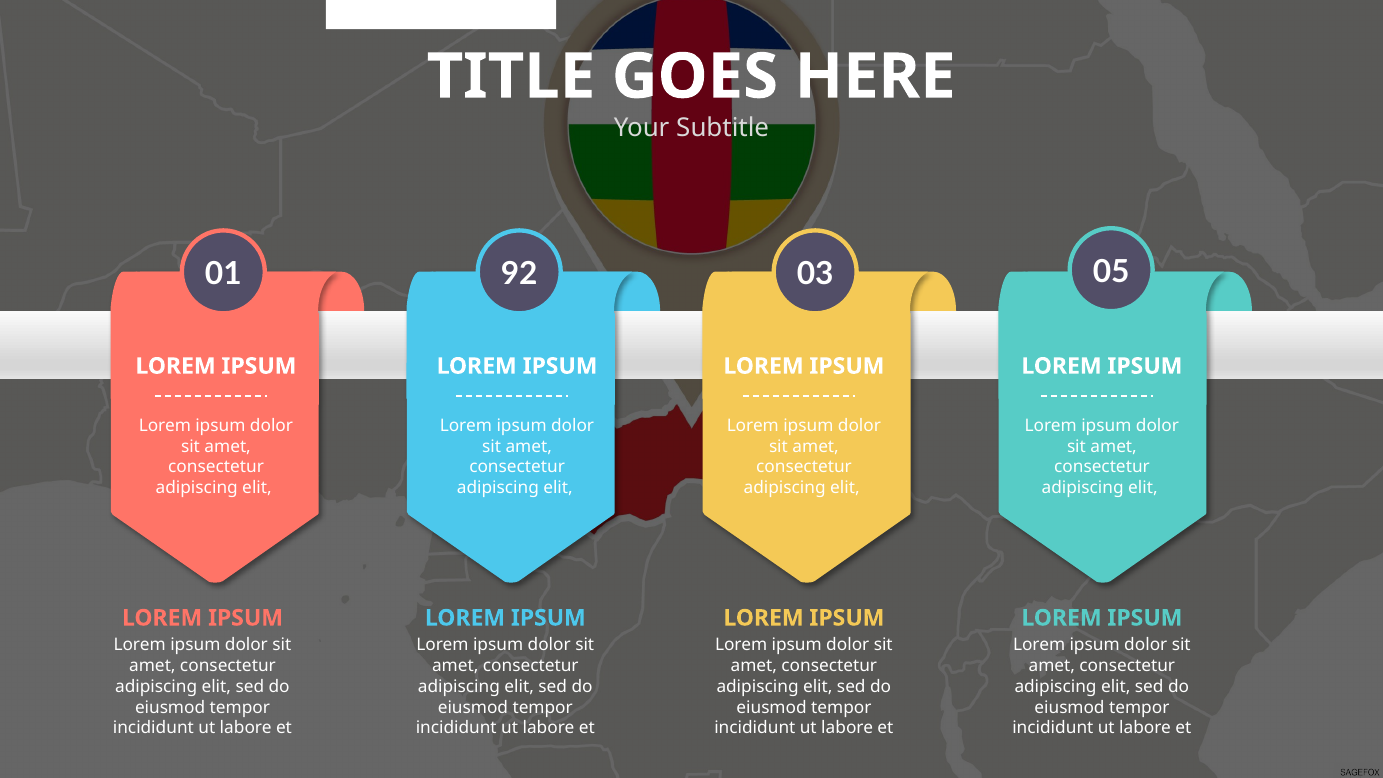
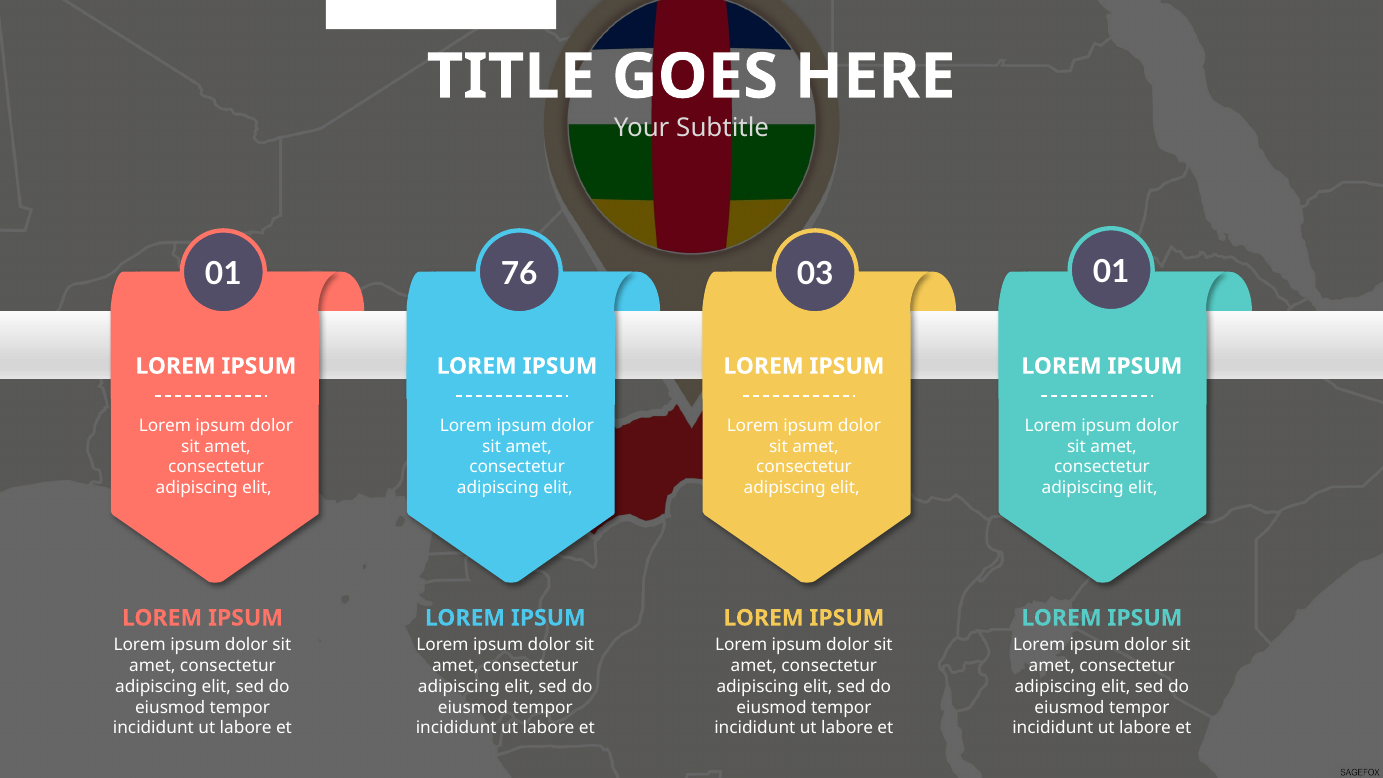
92: 92 -> 76
03 05: 05 -> 01
